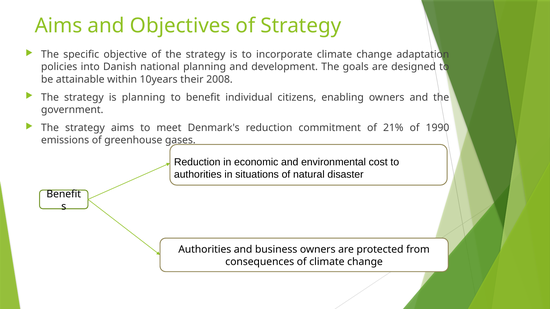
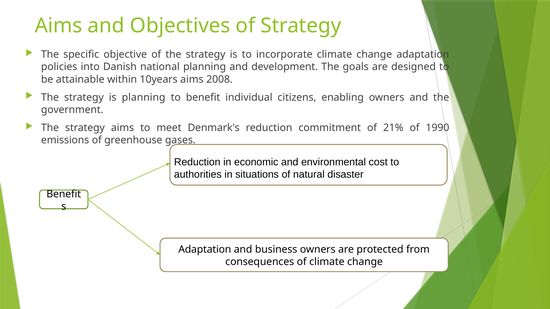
10years their: their -> aims
Authorities at (205, 250): Authorities -> Adaptation
